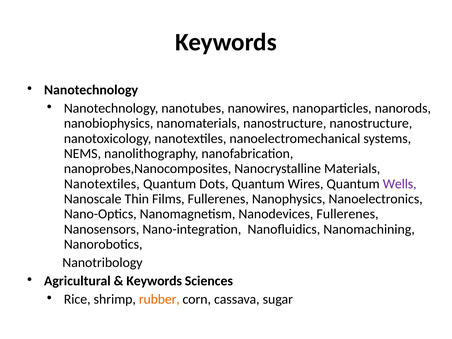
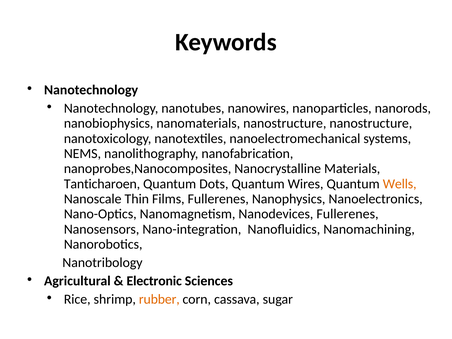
Nanotextiles at (102, 184): Nanotextiles -> Tanticharoen
Wells colour: purple -> orange
Keywords at (154, 281): Keywords -> Electronic
